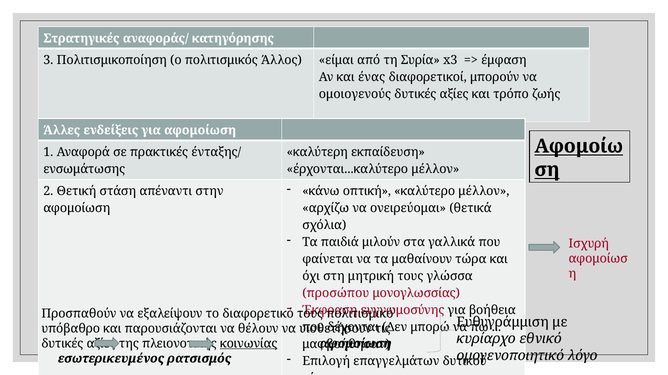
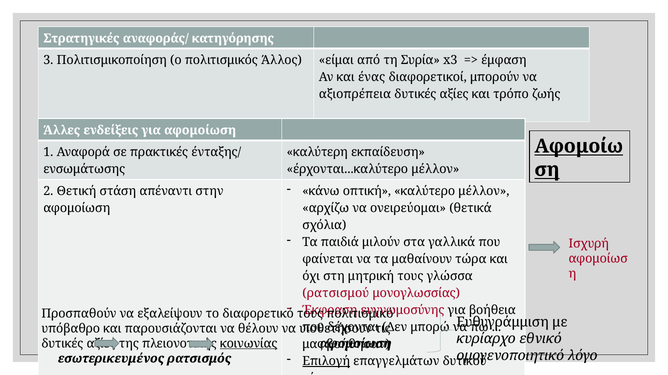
ομοιογενούς: ομοιογενούς -> αξιοπρέπεια
προσώπου: προσώπου -> ρατσισμού
Επιλογή underline: none -> present
